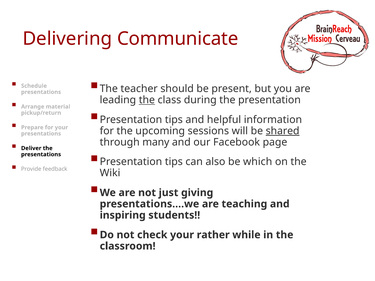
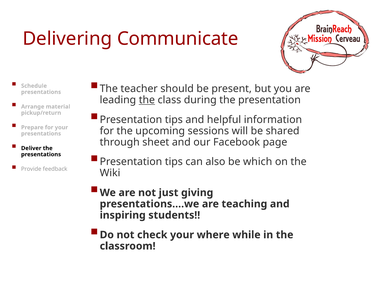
shared underline: present -> none
many: many -> sheet
rather: rather -> where
